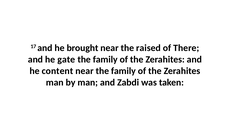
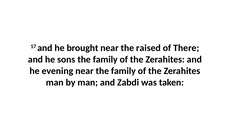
gate: gate -> sons
content: content -> evening
